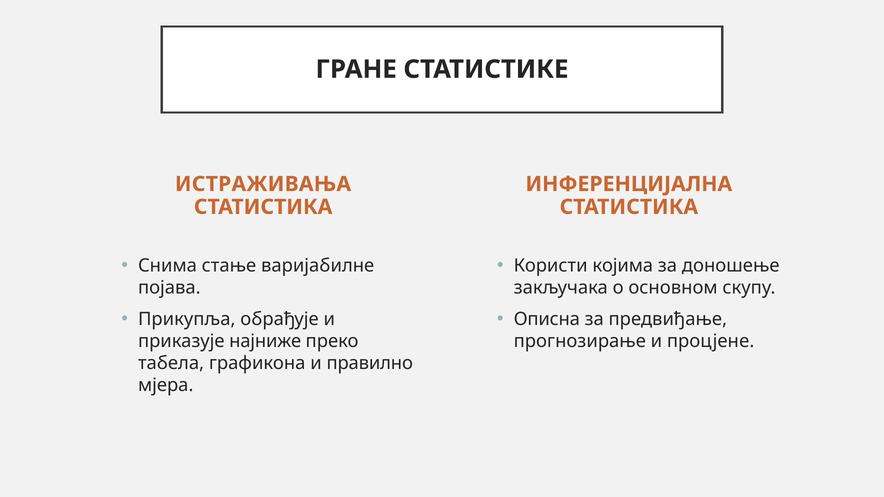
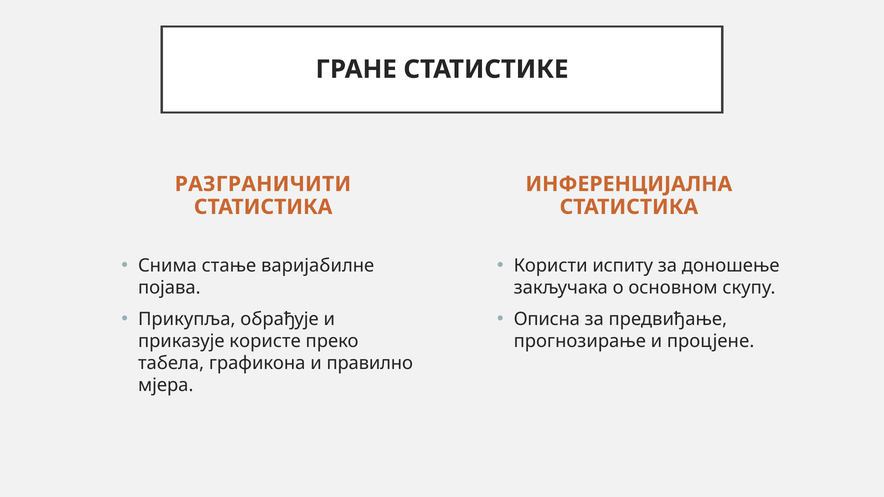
ИСТРАЖИВАЊА: ИСТРАЖИВАЊА -> РАЗГРАНИЧИТИ
којима: којима -> испиту
најниже: најниже -> користе
